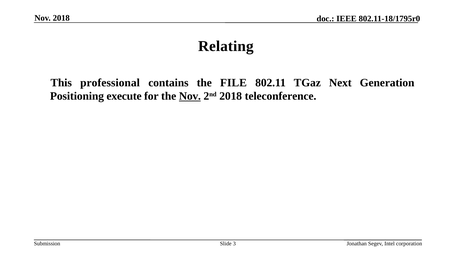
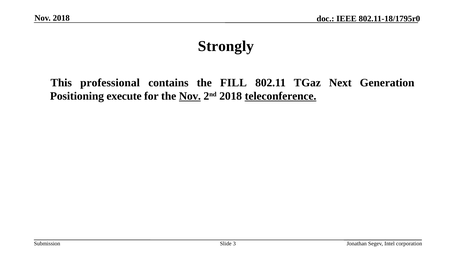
Relating: Relating -> Strongly
FILE: FILE -> FILL
teleconference underline: none -> present
